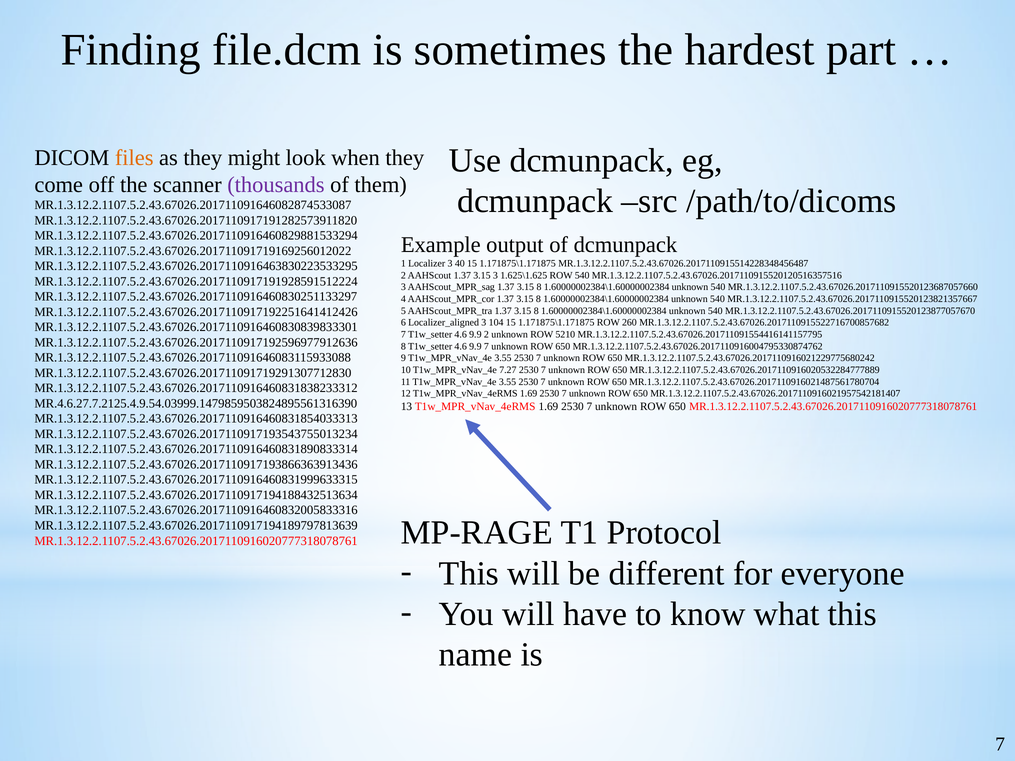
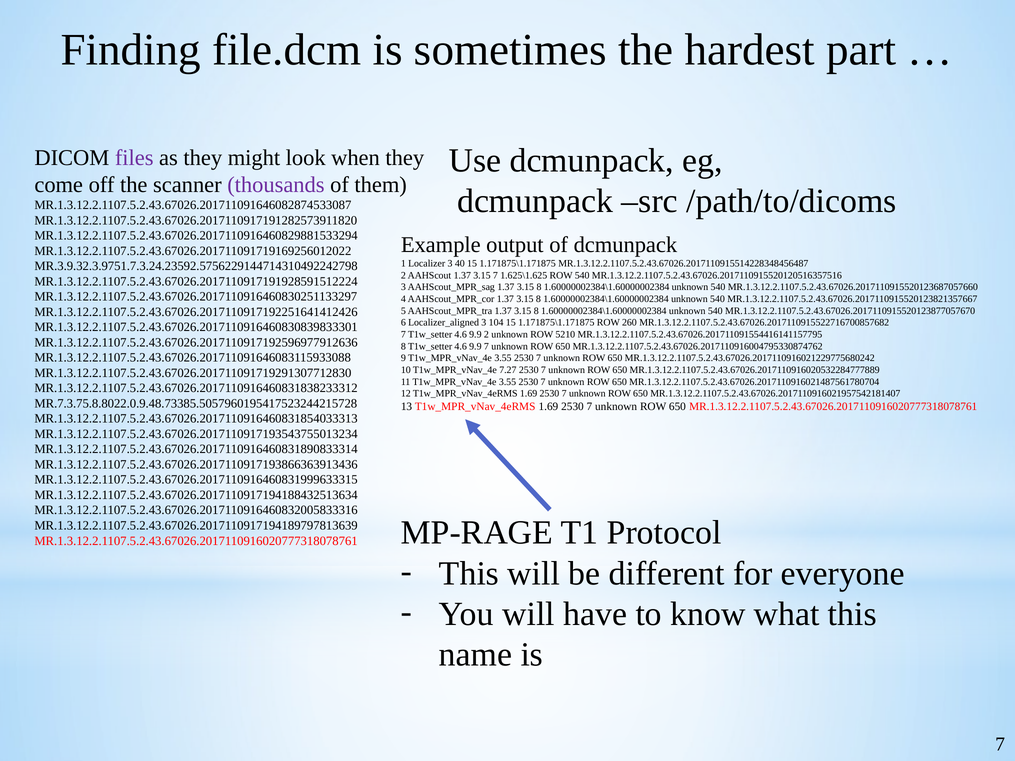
files colour: orange -> purple
MR.1.3.12.2.1107.5.2.43.67026.2017110916463830223533295: MR.1.3.12.2.1107.5.2.43.67026.2017110916463830223533295 -> MR.3.9.32.3.9751.7.3.24.23592.5756229144714310492242798
3.15 3: 3 -> 7
MR.4.6.27.7.2125.4.9.54.03999.1479859503824895561316390: MR.4.6.27.7.2125.4.9.54.03999.1479859503824895561316390 -> MR.7.3.75.8.8022.0.9.48.73385.5057960195417523244215728
